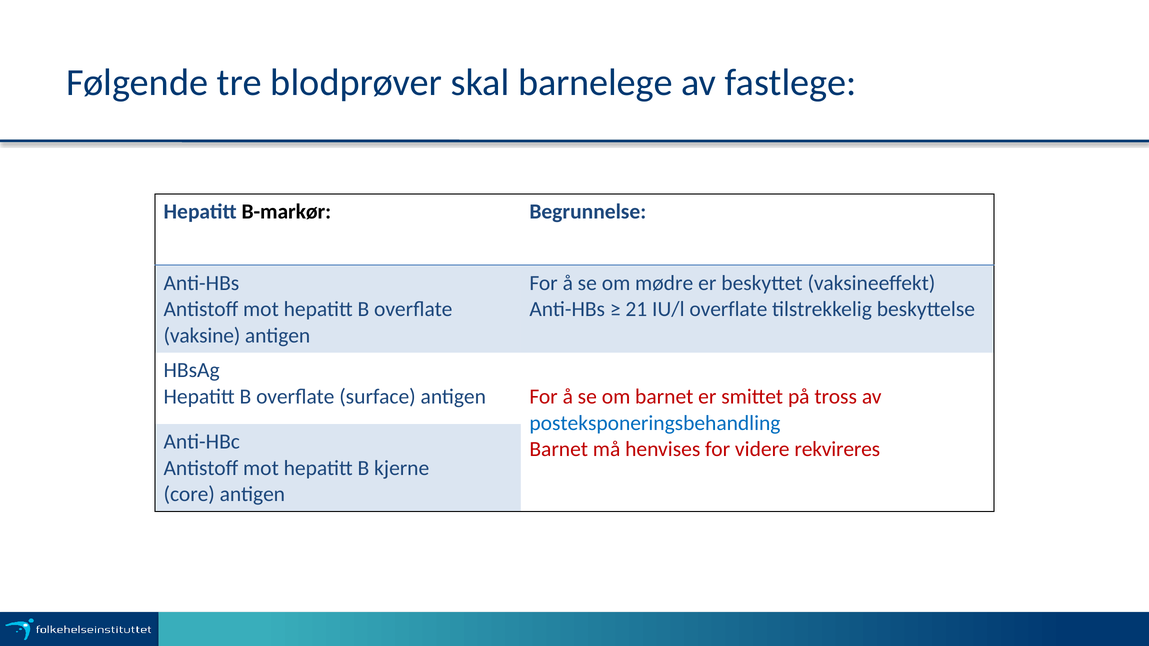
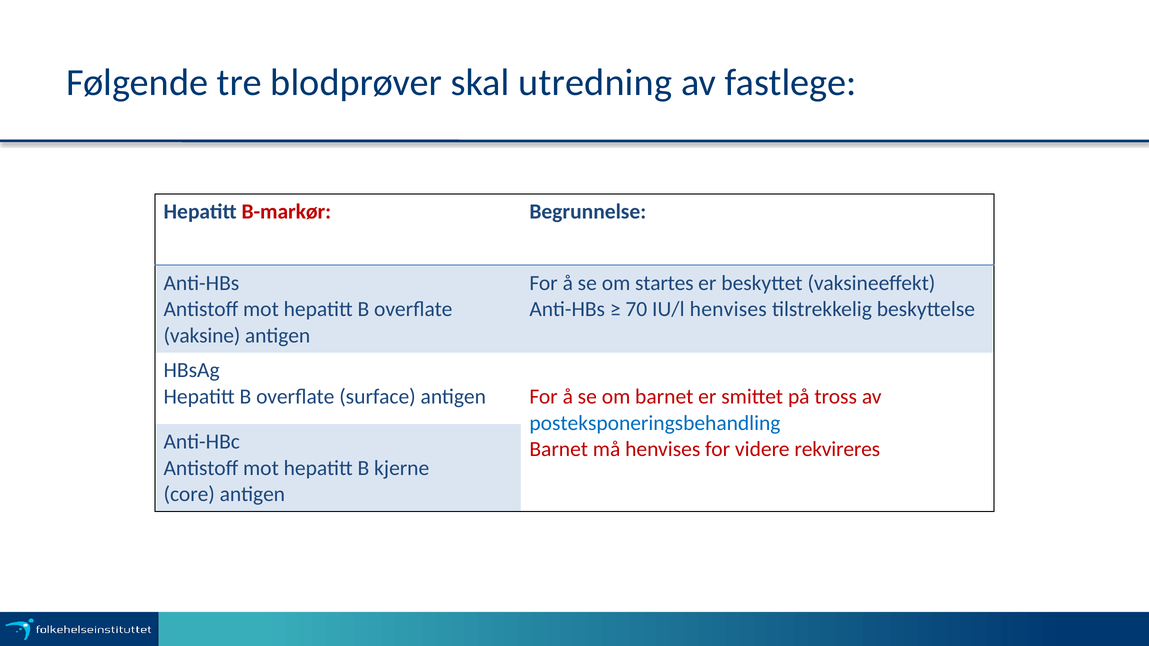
barnelege: barnelege -> utredning
B-markør colour: black -> red
mødre: mødre -> startes
21: 21 -> 70
IU/l overflate: overflate -> henvises
